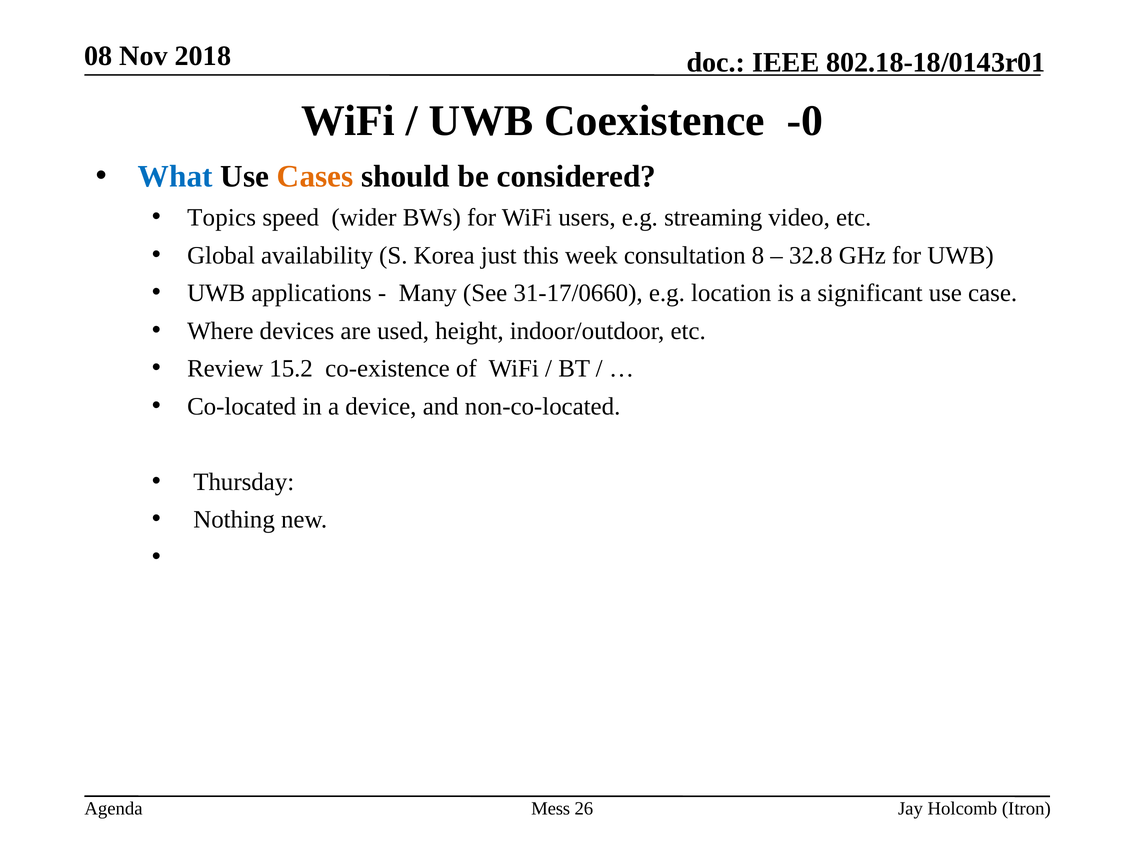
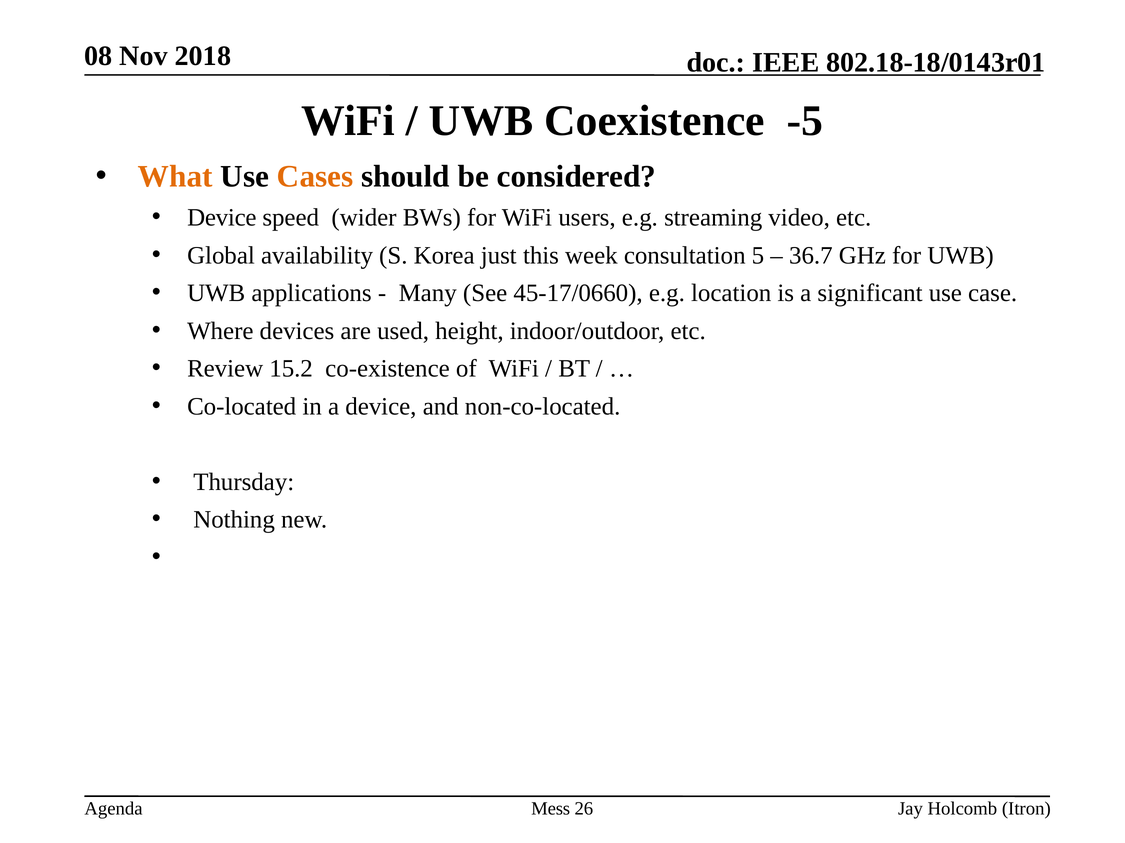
-0: -0 -> -5
What colour: blue -> orange
Topics at (222, 218): Topics -> Device
8: 8 -> 5
32.8: 32.8 -> 36.7
31-17/0660: 31-17/0660 -> 45-17/0660
